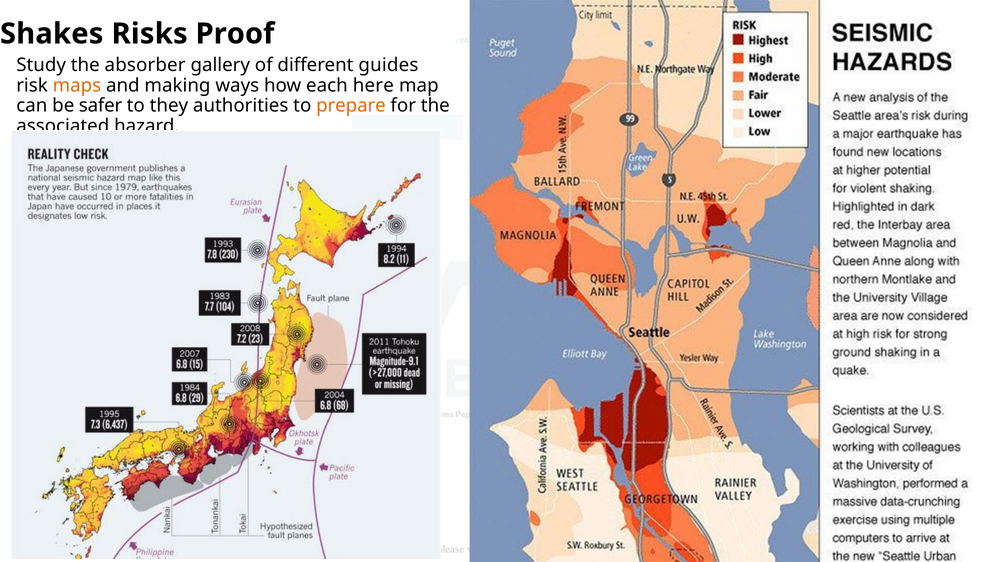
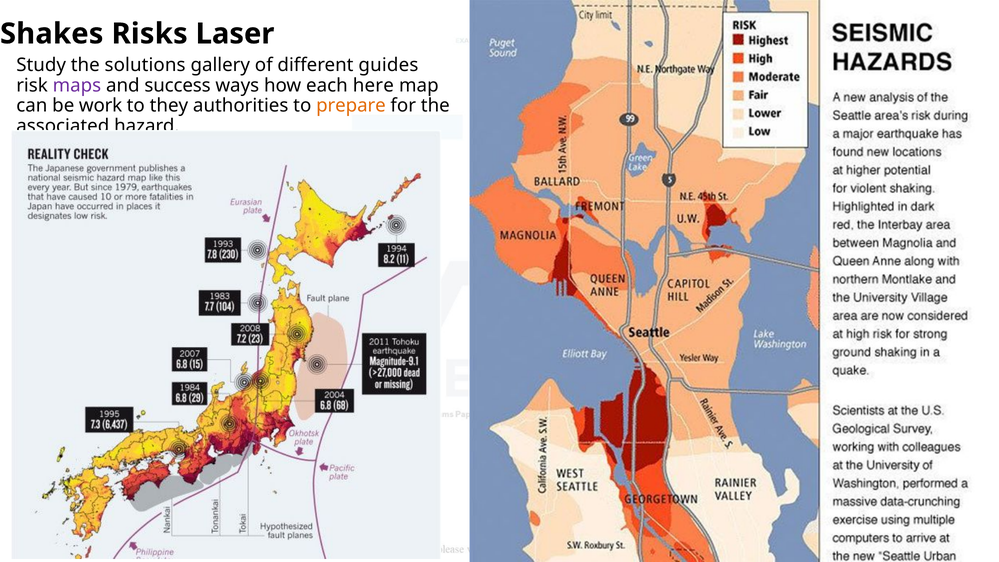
Proof: Proof -> Laser
absorber: absorber -> solutions
maps colour: orange -> purple
making: making -> success
safer: safer -> work
